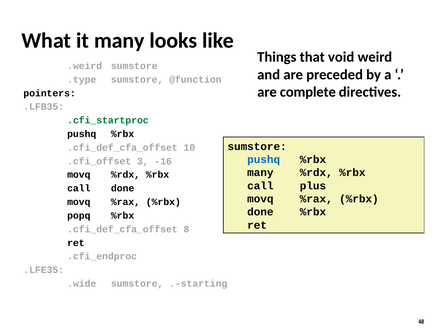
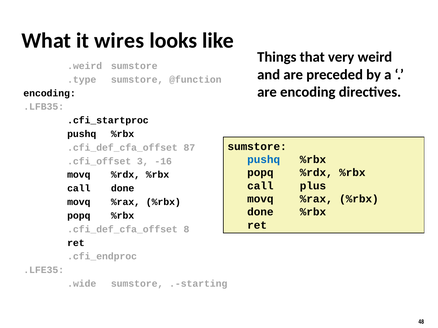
it many: many -> wires
void: void -> very
are complete: complete -> encoding
pointers at (50, 93): pointers -> encoding
.cfi_startproc colour: green -> black
10: 10 -> 87
many at (260, 173): many -> popq
